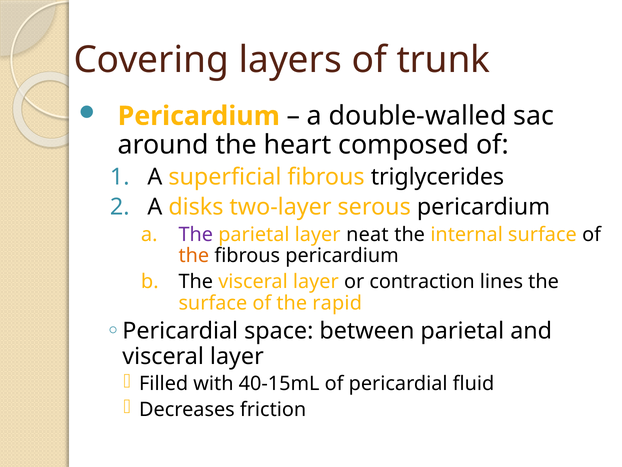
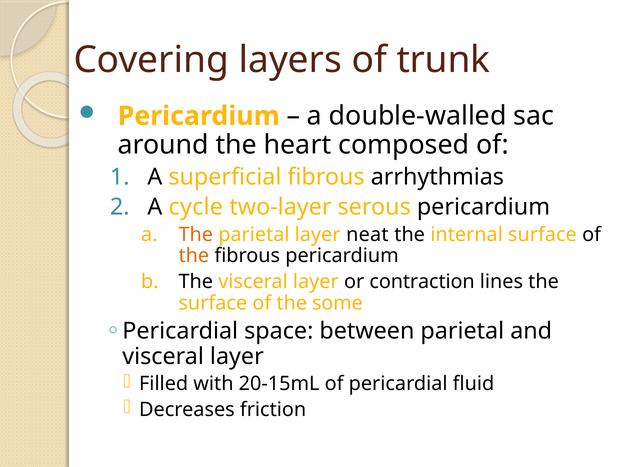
triglycerides: triglycerides -> arrhythmias
disks: disks -> cycle
The at (196, 234) colour: purple -> orange
rapid: rapid -> some
40-15mL: 40-15mL -> 20-15mL
